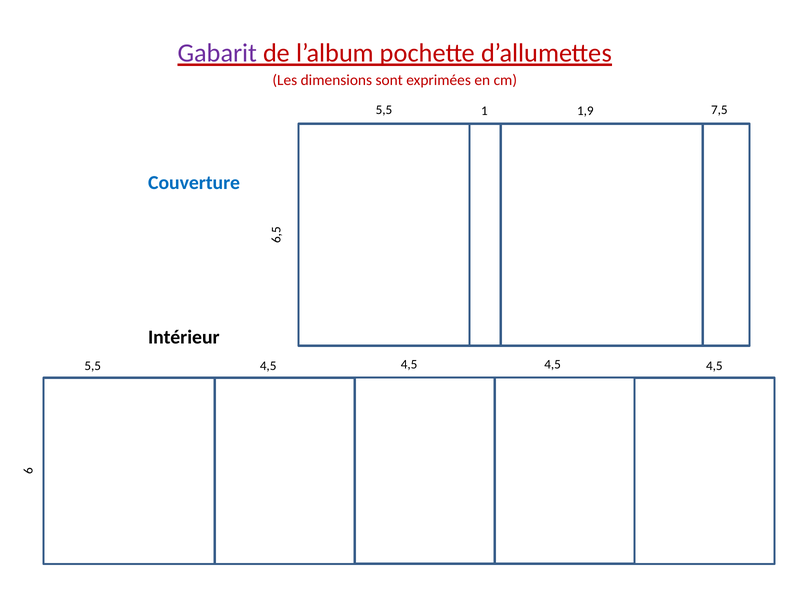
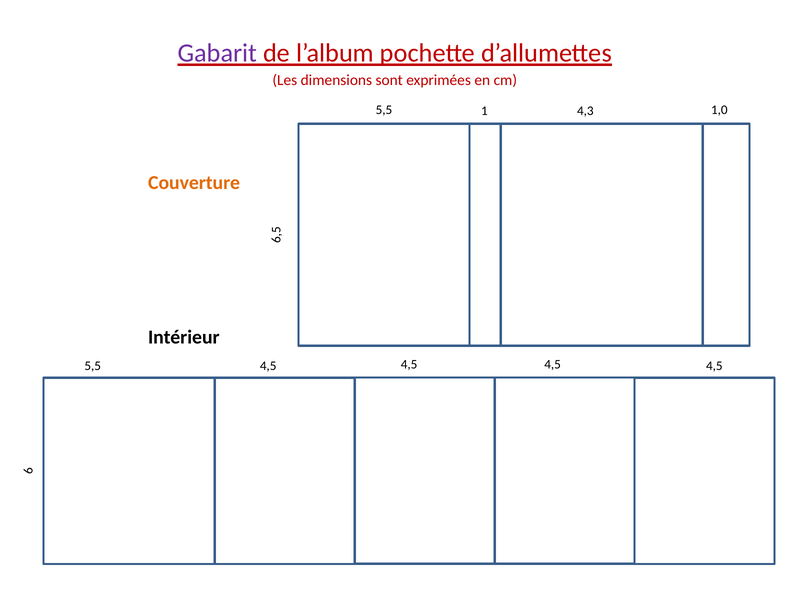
7,5: 7,5 -> 1,0
1,9: 1,9 -> 4,3
Couverture colour: blue -> orange
